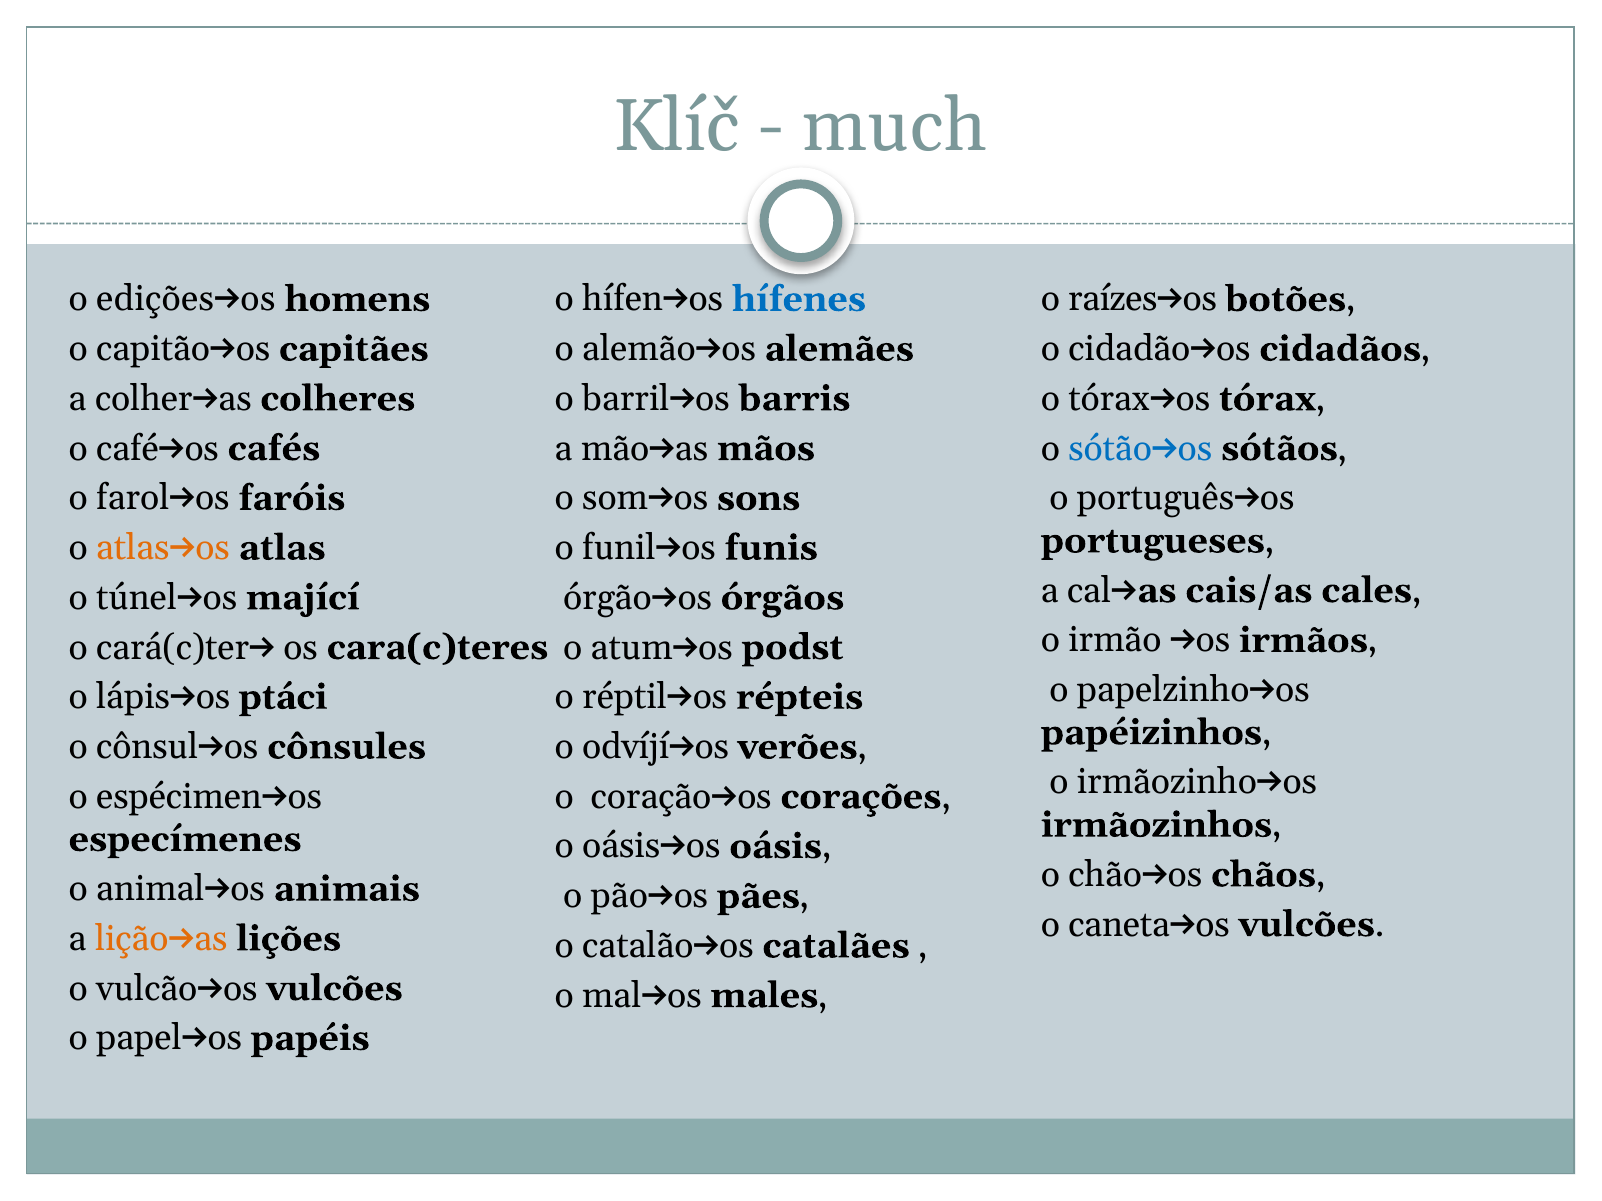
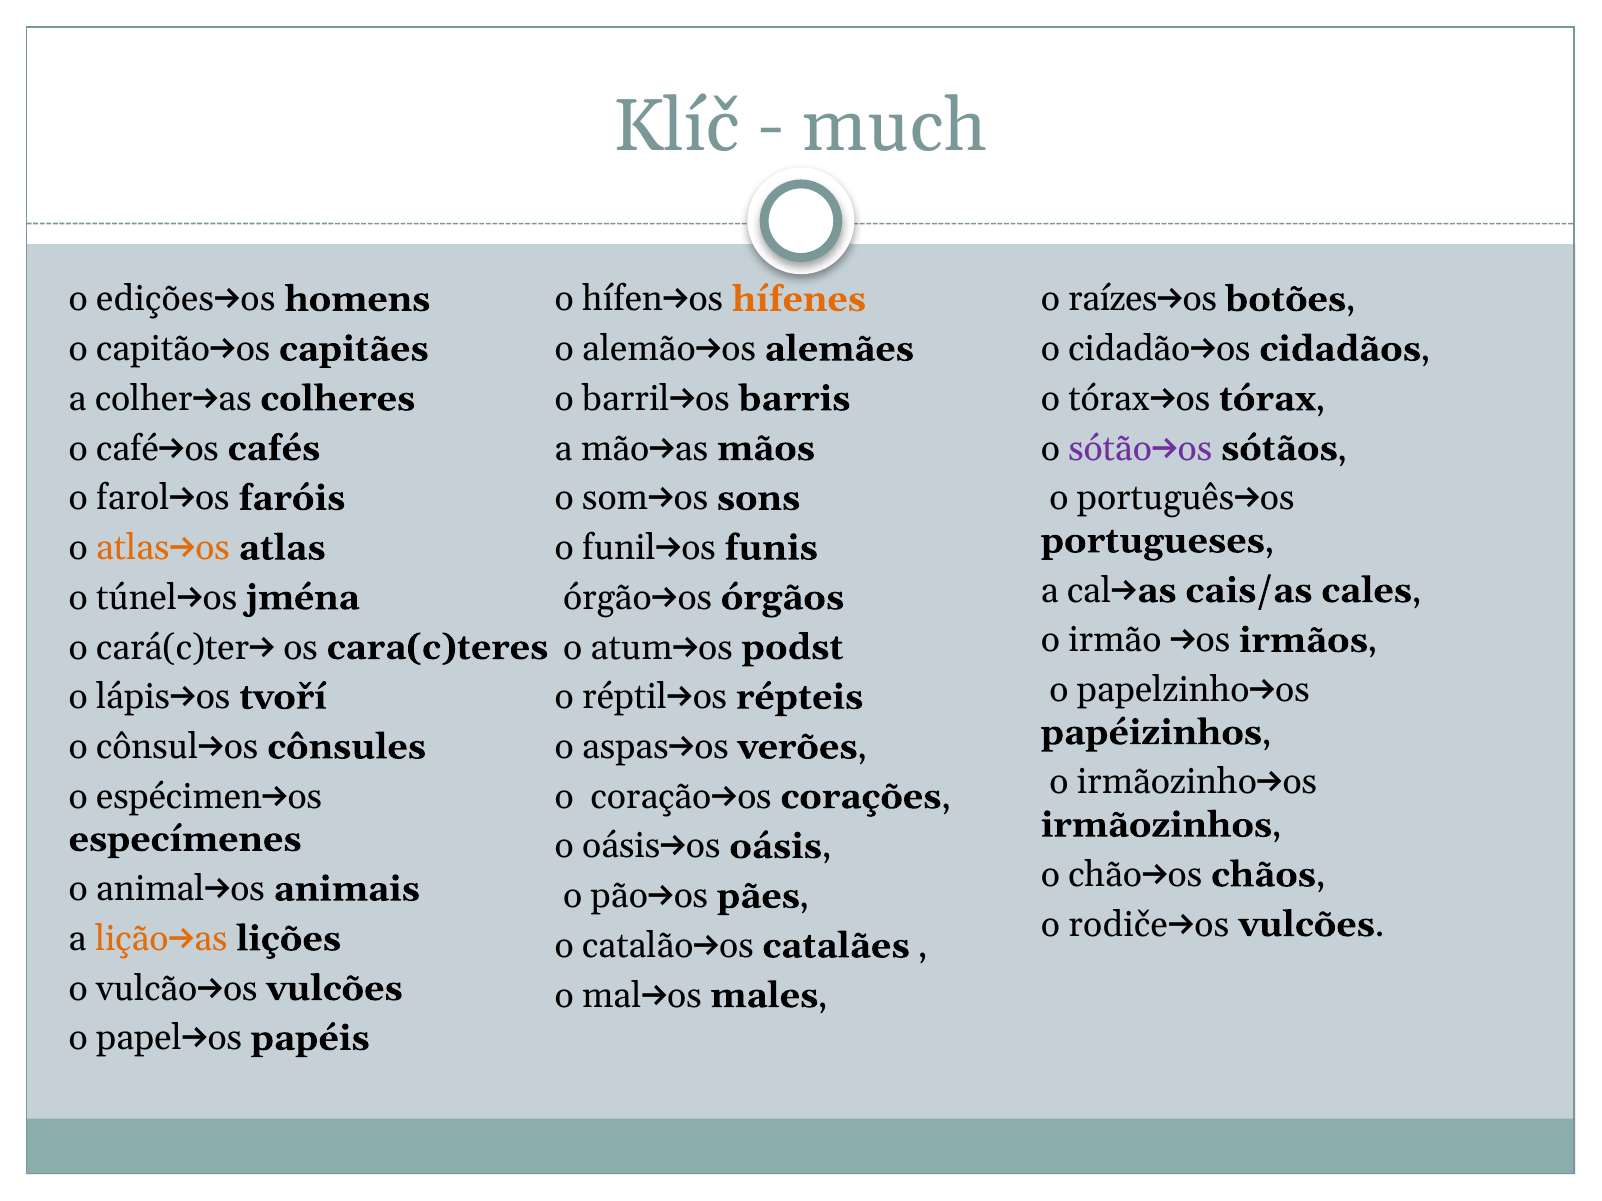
hífenes colour: blue -> orange
sótão→os colour: blue -> purple
mající: mající -> jména
ptáci: ptáci -> tvoří
odvíjí→os: odvíjí→os -> aspas→os
caneta→os: caneta→os -> rodiče→os
